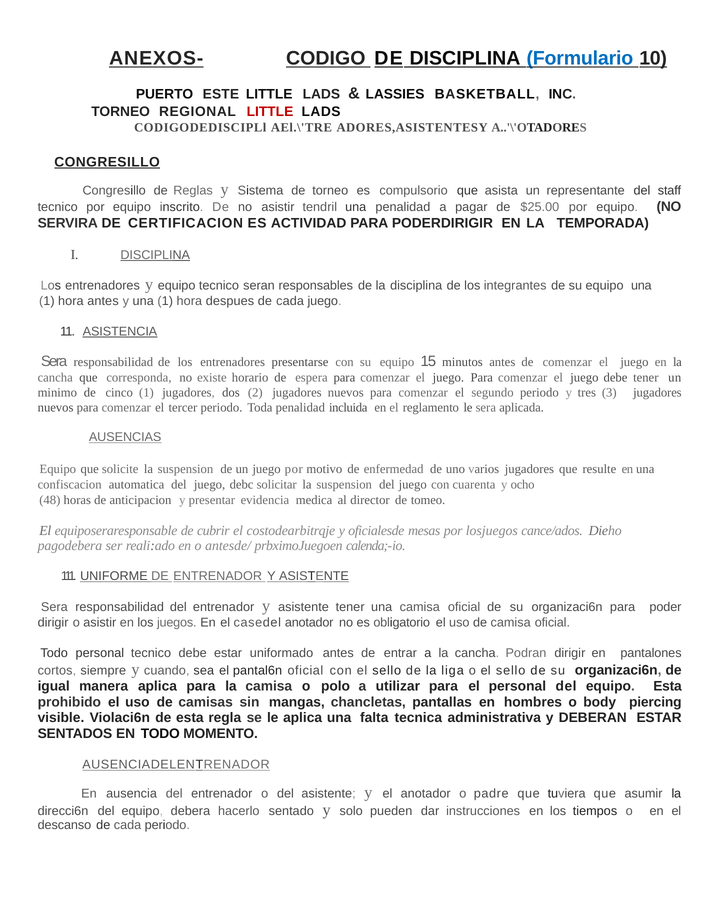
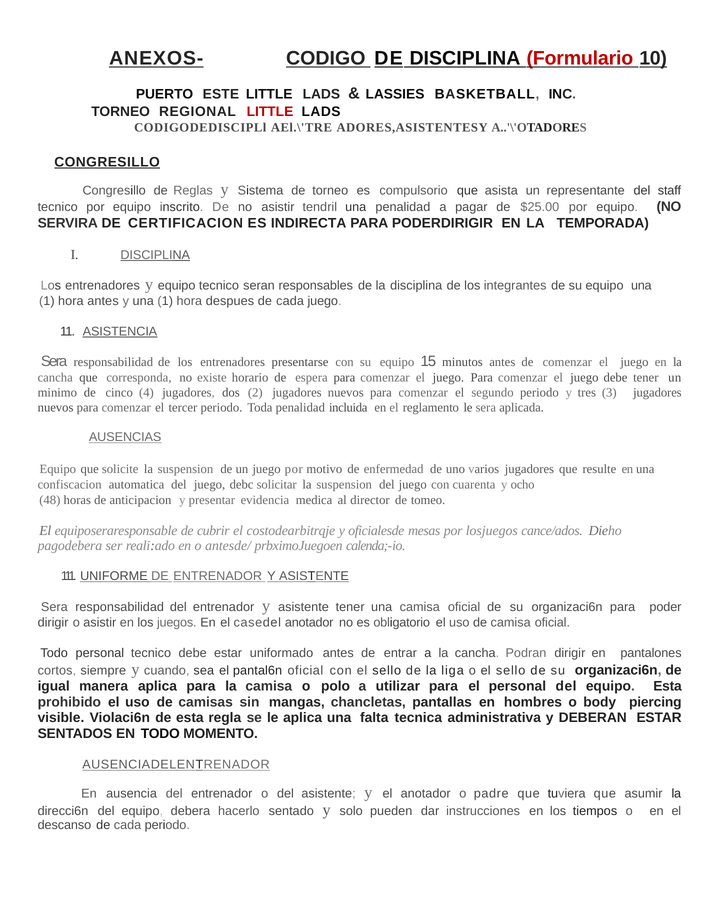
Formulario colour: blue -> red
ACTIVIDAD: ACTIVIDAD -> INDIRECTA
cinco 1: 1 -> 4
